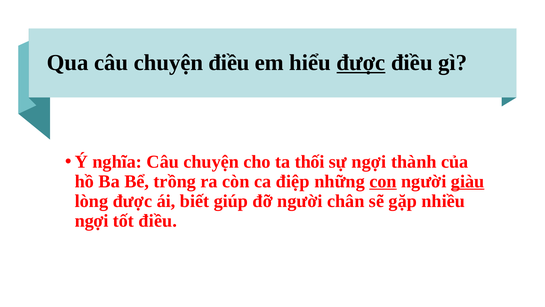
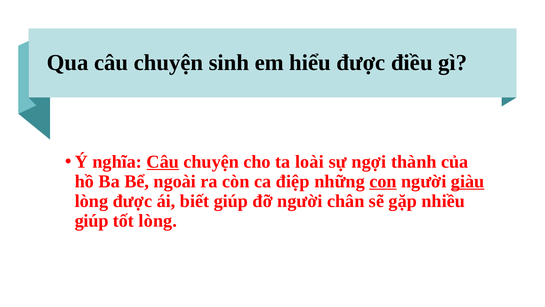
chuyện điều: điều -> sinh
được at (361, 63) underline: present -> none
Câu at (163, 161) underline: none -> present
thối: thối -> loài
trồng: trồng -> ngoài
ngợi at (92, 220): ngợi -> giúp
tốt điều: điều -> lòng
